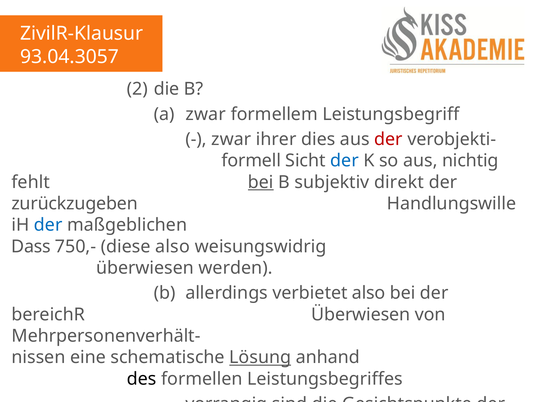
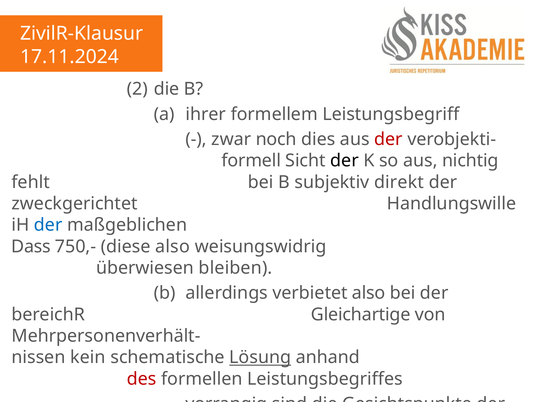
93.04.3057: 93.04.3057 -> 17.11.2024
a zwar: zwar -> ihrer
ihrer: ihrer -> noch
der at (345, 161) colour: blue -> black
bei at (261, 182) underline: present -> none
zurückzugeben: zurückzugeben -> zweckgerichtet
werden: werden -> bleiben
bereichR Überwiesen: Überwiesen -> Gleichartige
eine: eine -> kein
des at (142, 379) colour: black -> red
